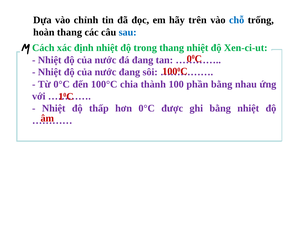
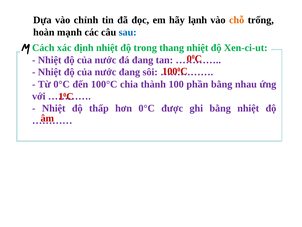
trên: trên -> lạnh
chỗ colour: blue -> orange
hoàn thang: thang -> mạnh
